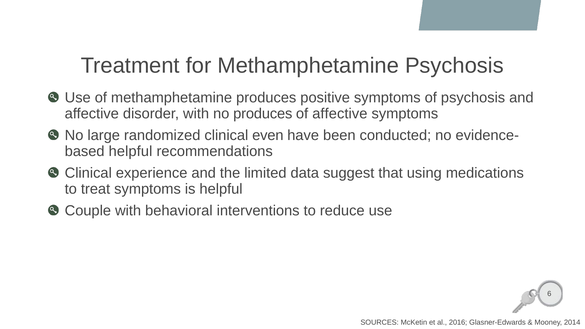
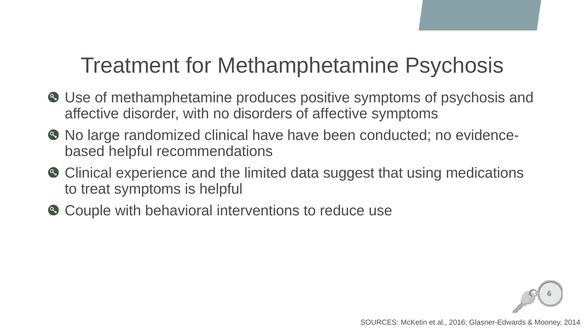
no produces: produces -> disorders
clinical even: even -> have
